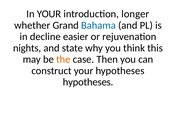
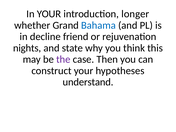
easier: easier -> friend
the colour: orange -> purple
hypotheses at (88, 82): hypotheses -> understand
